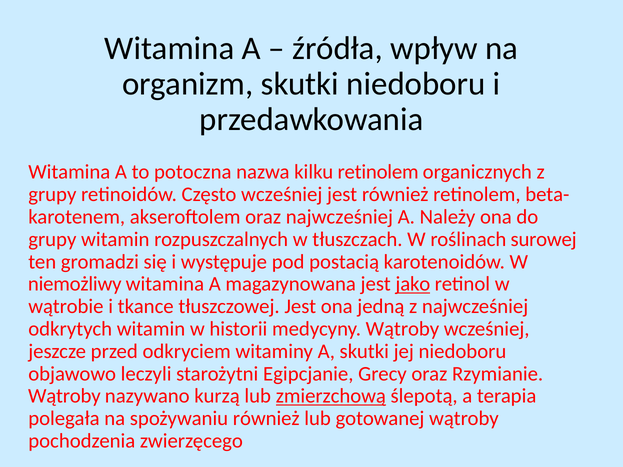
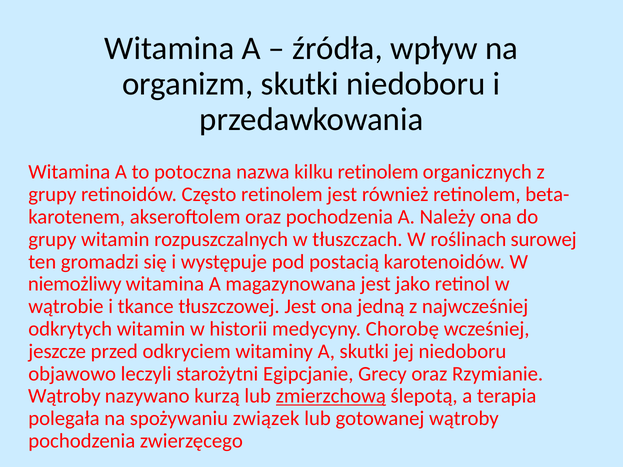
Często wcześniej: wcześniej -> retinolem
oraz najwcześniej: najwcześniej -> pochodzenia
jako underline: present -> none
medycyny Wątroby: Wątroby -> Chorobę
spożywaniu również: również -> związek
